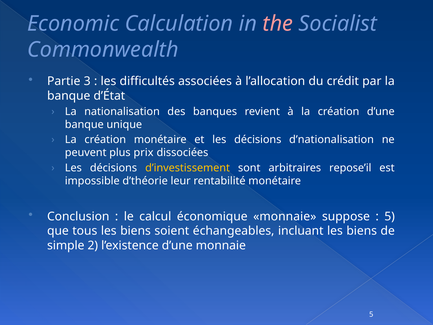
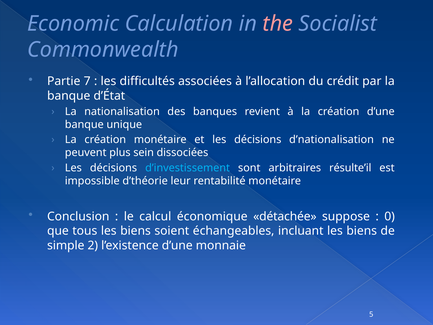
3: 3 -> 7
prix: prix -> sein
d’investissement colour: yellow -> light blue
repose’il: repose’il -> résulte’il
économique monnaie: monnaie -> détachée
5 at (390, 216): 5 -> 0
